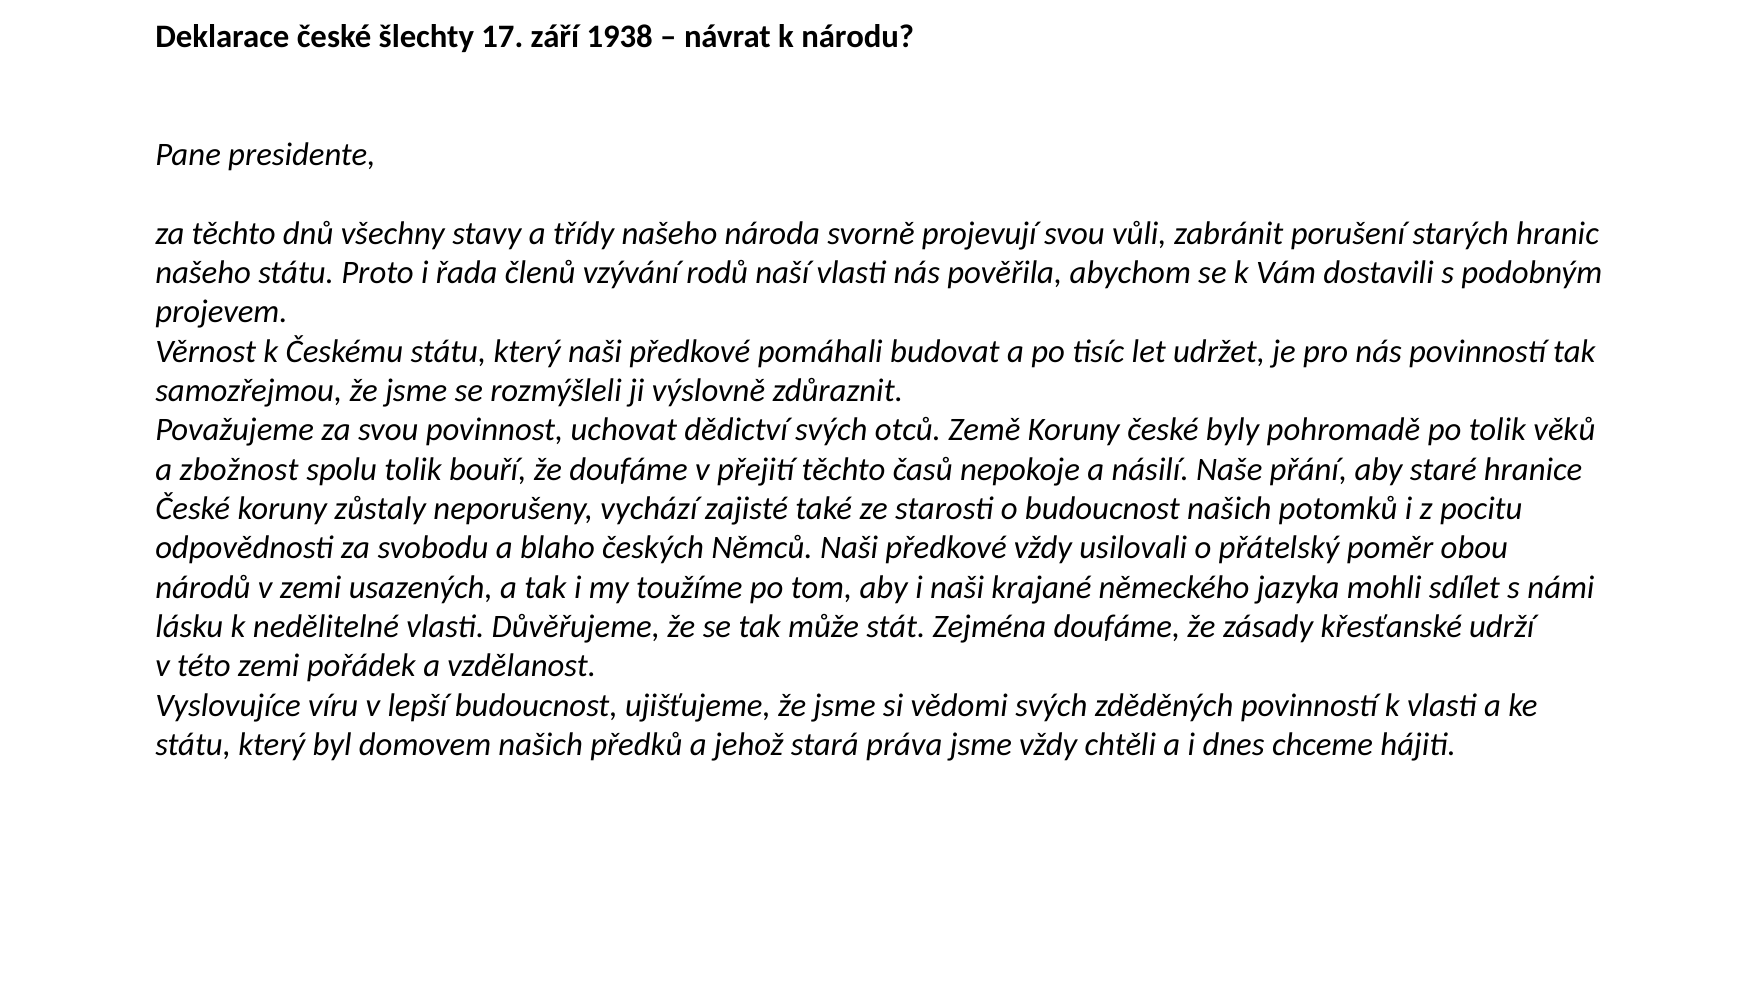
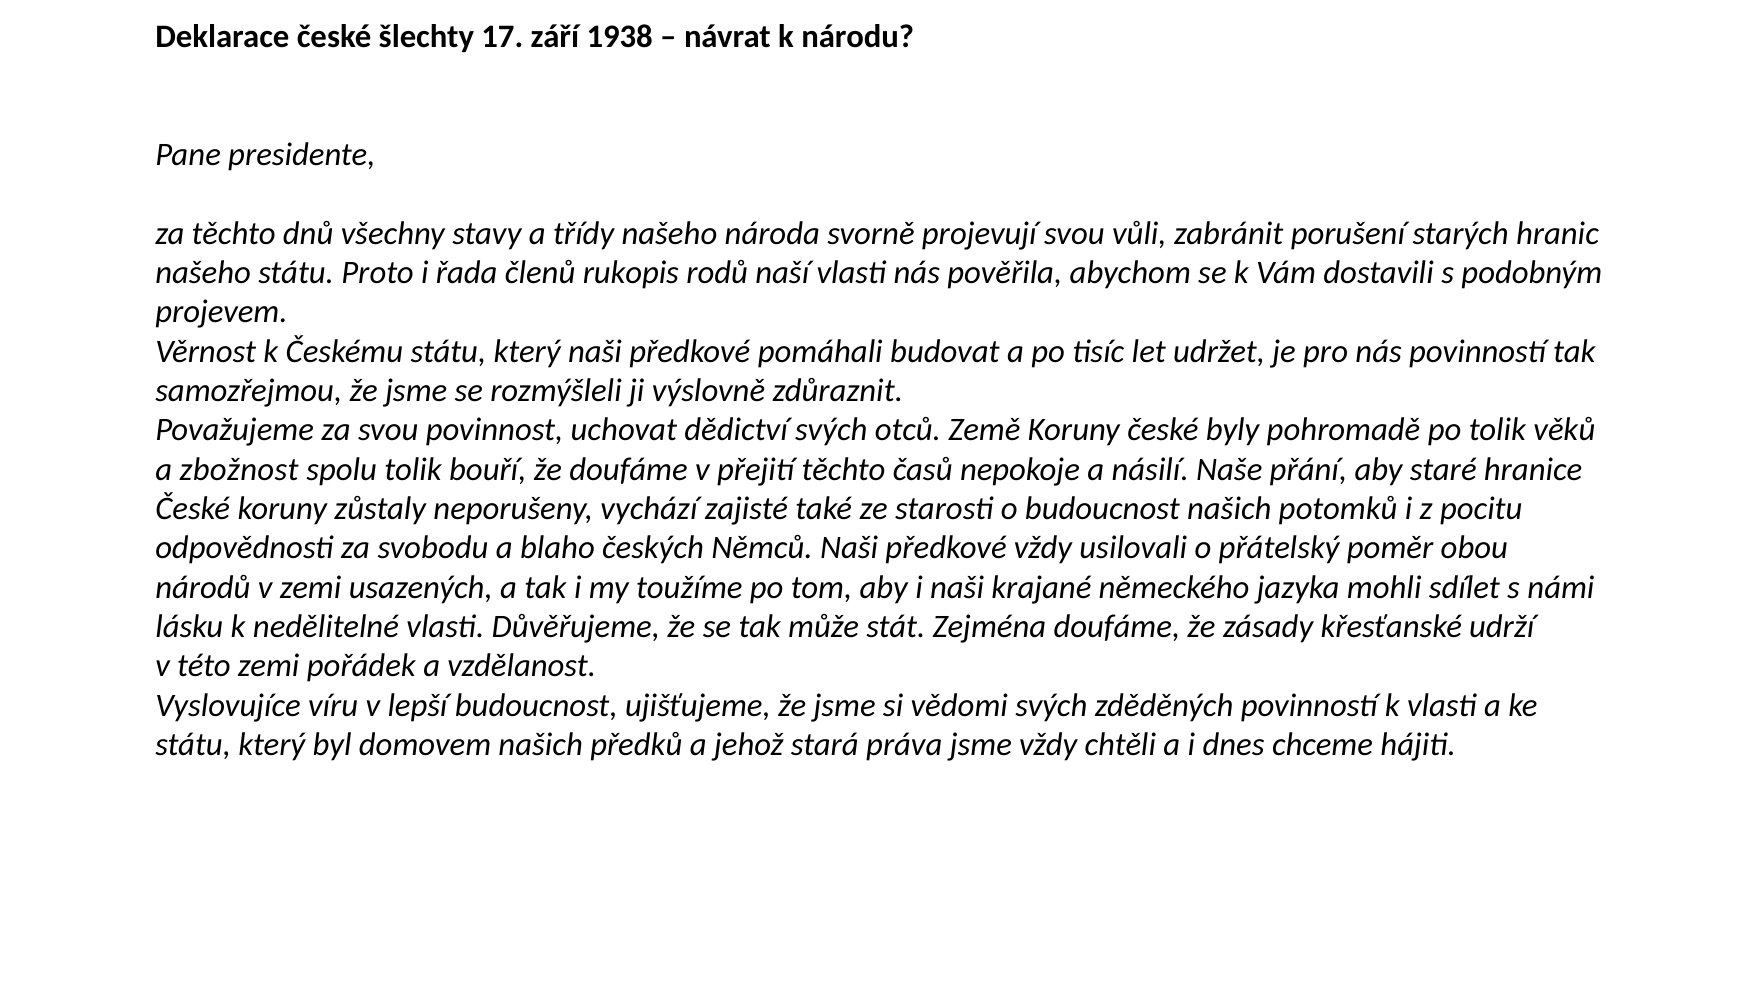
vzývání: vzývání -> rukopis
